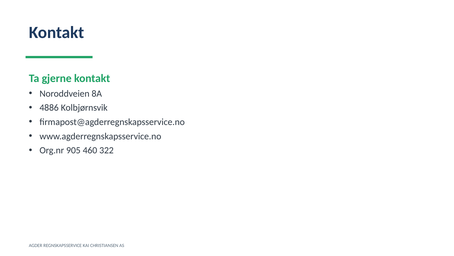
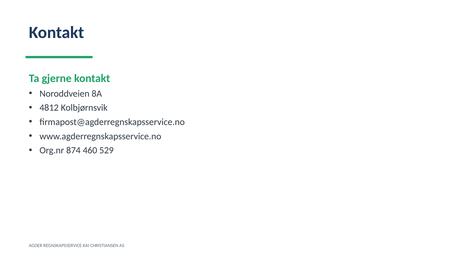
4886: 4886 -> 4812
905: 905 -> 874
322: 322 -> 529
